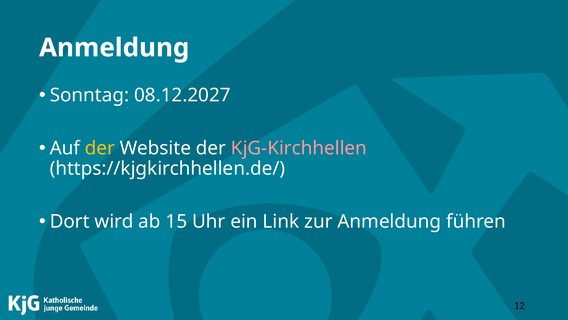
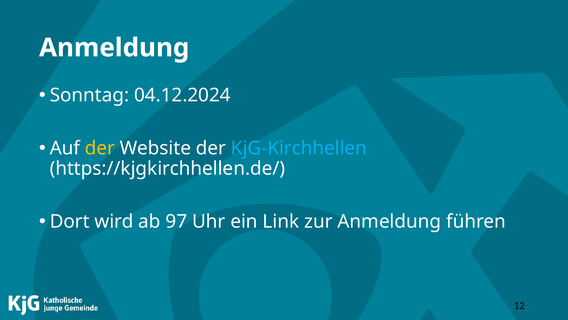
08.12.2027: 08.12.2027 -> 04.12.2024
KjG-Kirchhellen colour: pink -> light blue
15: 15 -> 97
